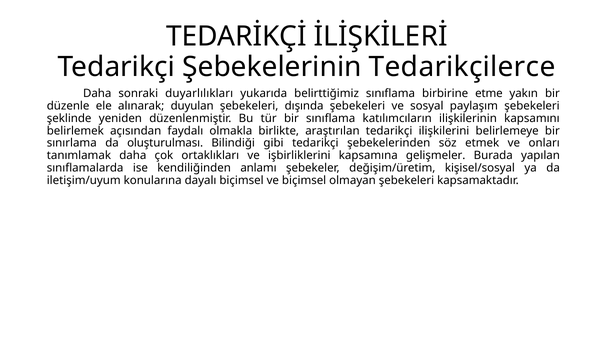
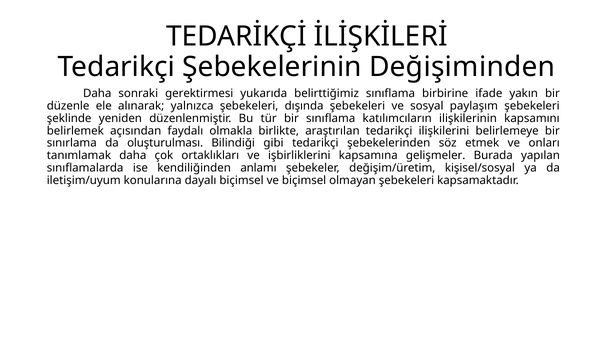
Tedarikçilerce: Tedarikçilerce -> Değişiminden
duyarlılıkları: duyarlılıkları -> gerektirmesi
etme: etme -> ifade
duyulan: duyulan -> yalnızca
